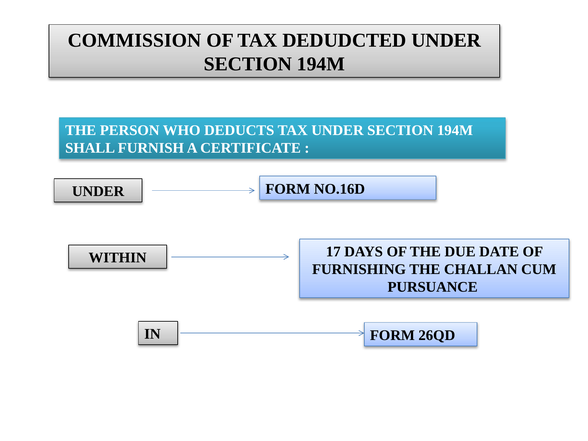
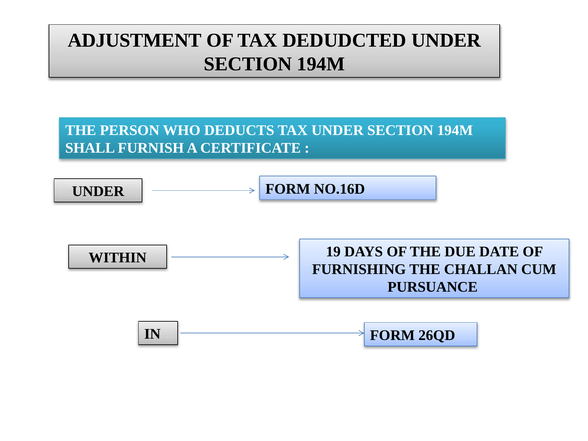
COMMISSION: COMMISSION -> ADJUSTMENT
17: 17 -> 19
